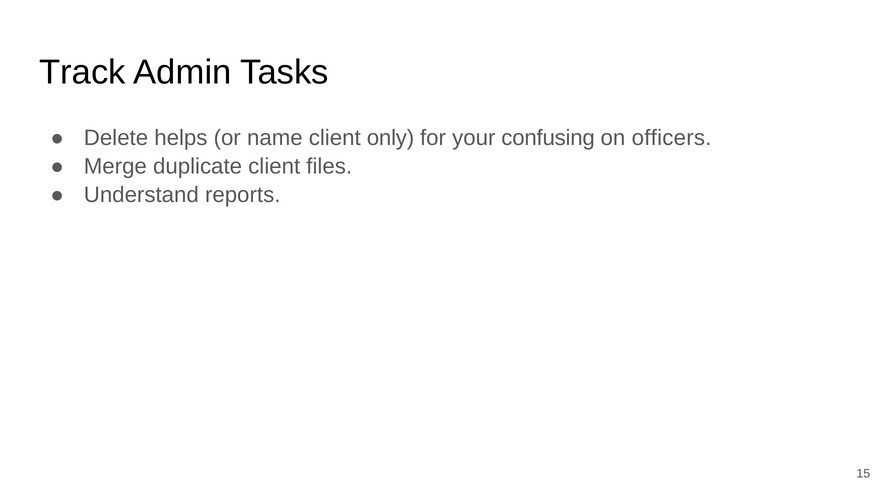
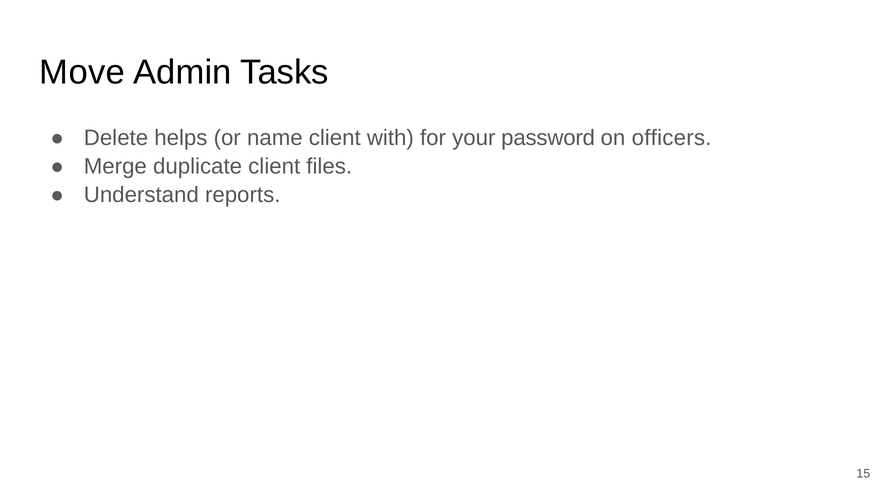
Track: Track -> Move
only: only -> with
confusing: confusing -> password
